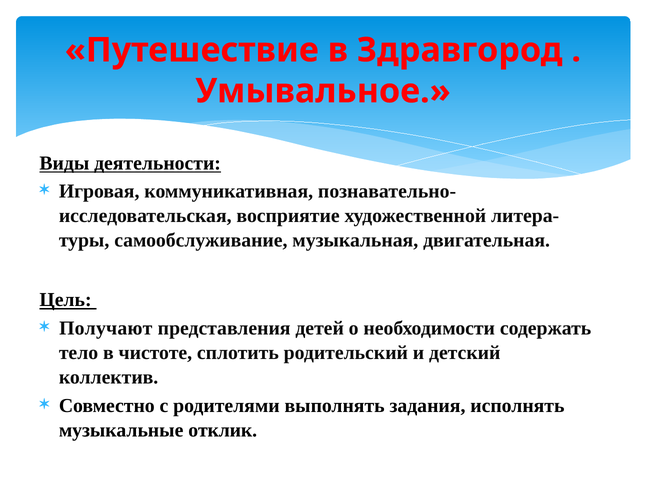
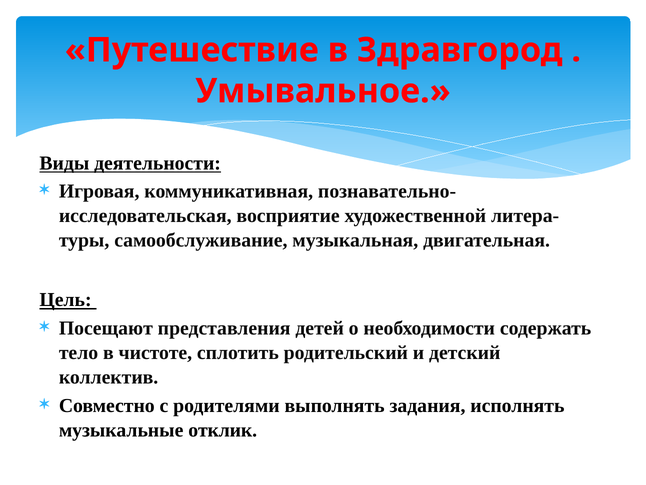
Получают: Получают -> Посещают
